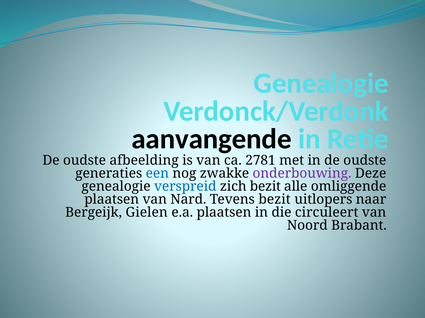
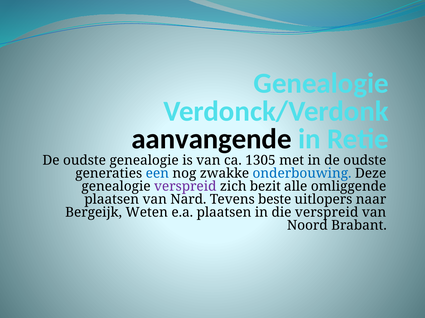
oudste afbeelding: afbeelding -> genealogie
2781: 2781 -> 1305
onderbouwing colour: purple -> blue
verspreid at (185, 187) colour: blue -> purple
Tevens bezit: bezit -> beste
Gielen: Gielen -> Weten
die circuleert: circuleert -> verspreid
